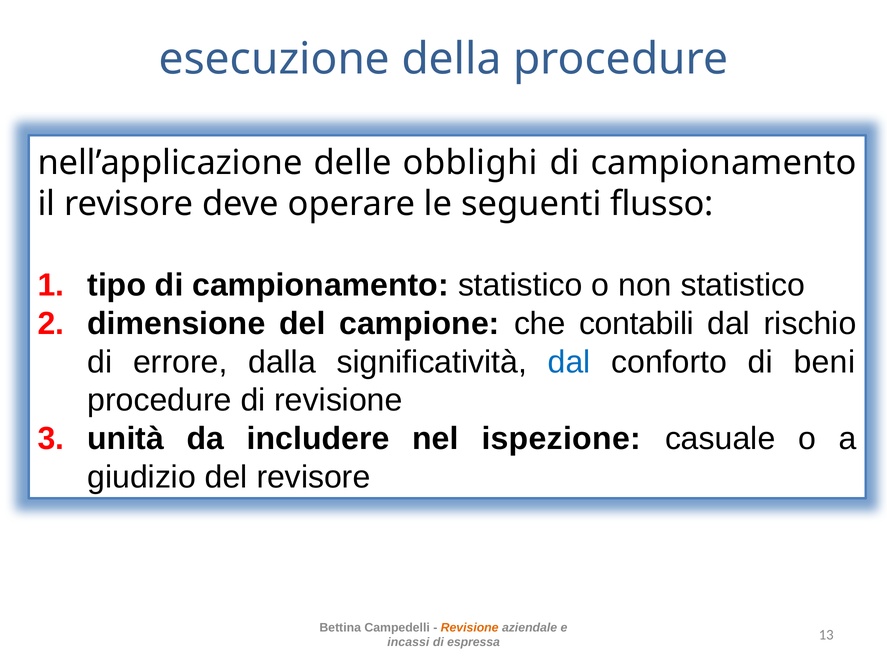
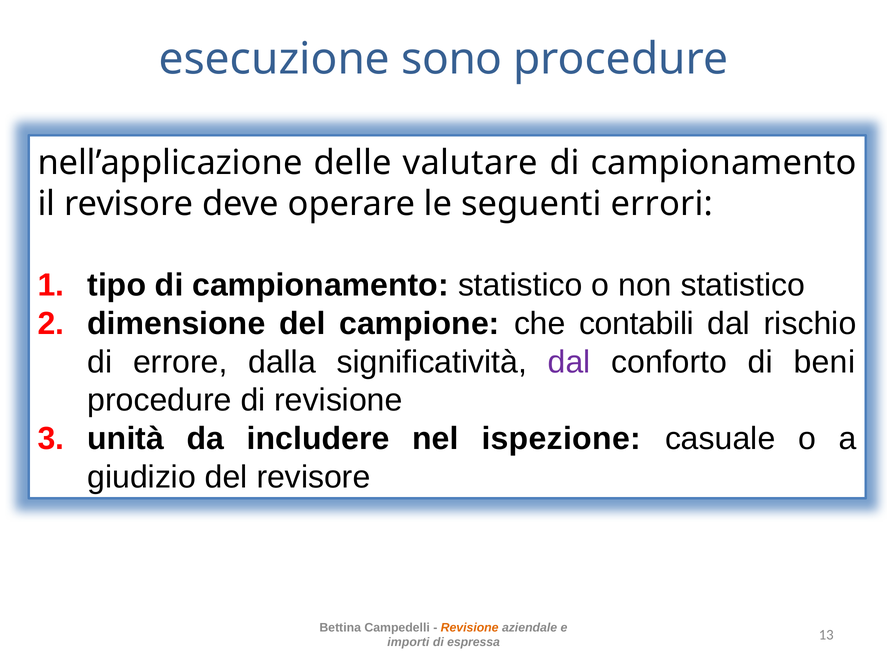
della: della -> sono
obblighi: obblighi -> valutare
flusso: flusso -> errori
dal at (569, 362) colour: blue -> purple
incassi: incassi -> importi
